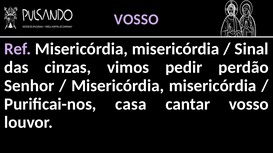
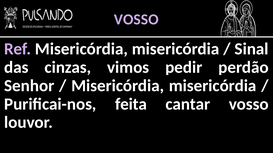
casa: casa -> feita
